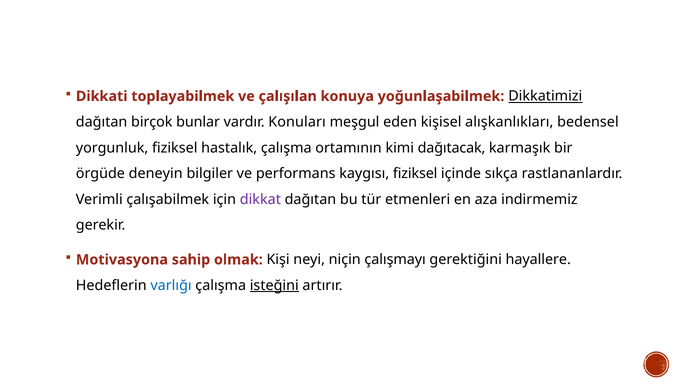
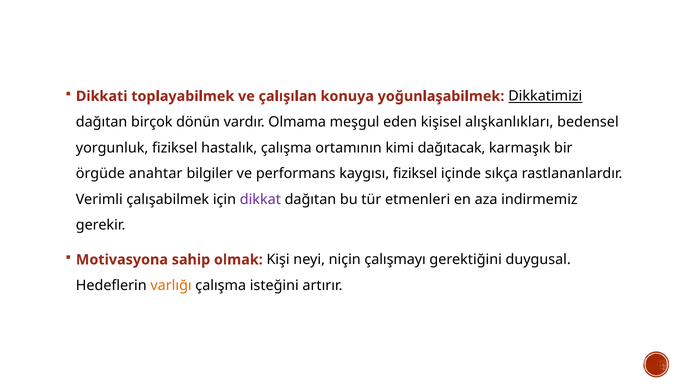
bunlar: bunlar -> dönün
Konuları: Konuları -> Olmama
deneyin: deneyin -> anahtar
hayallere: hayallere -> duygusal
varlığı colour: blue -> orange
isteğini underline: present -> none
